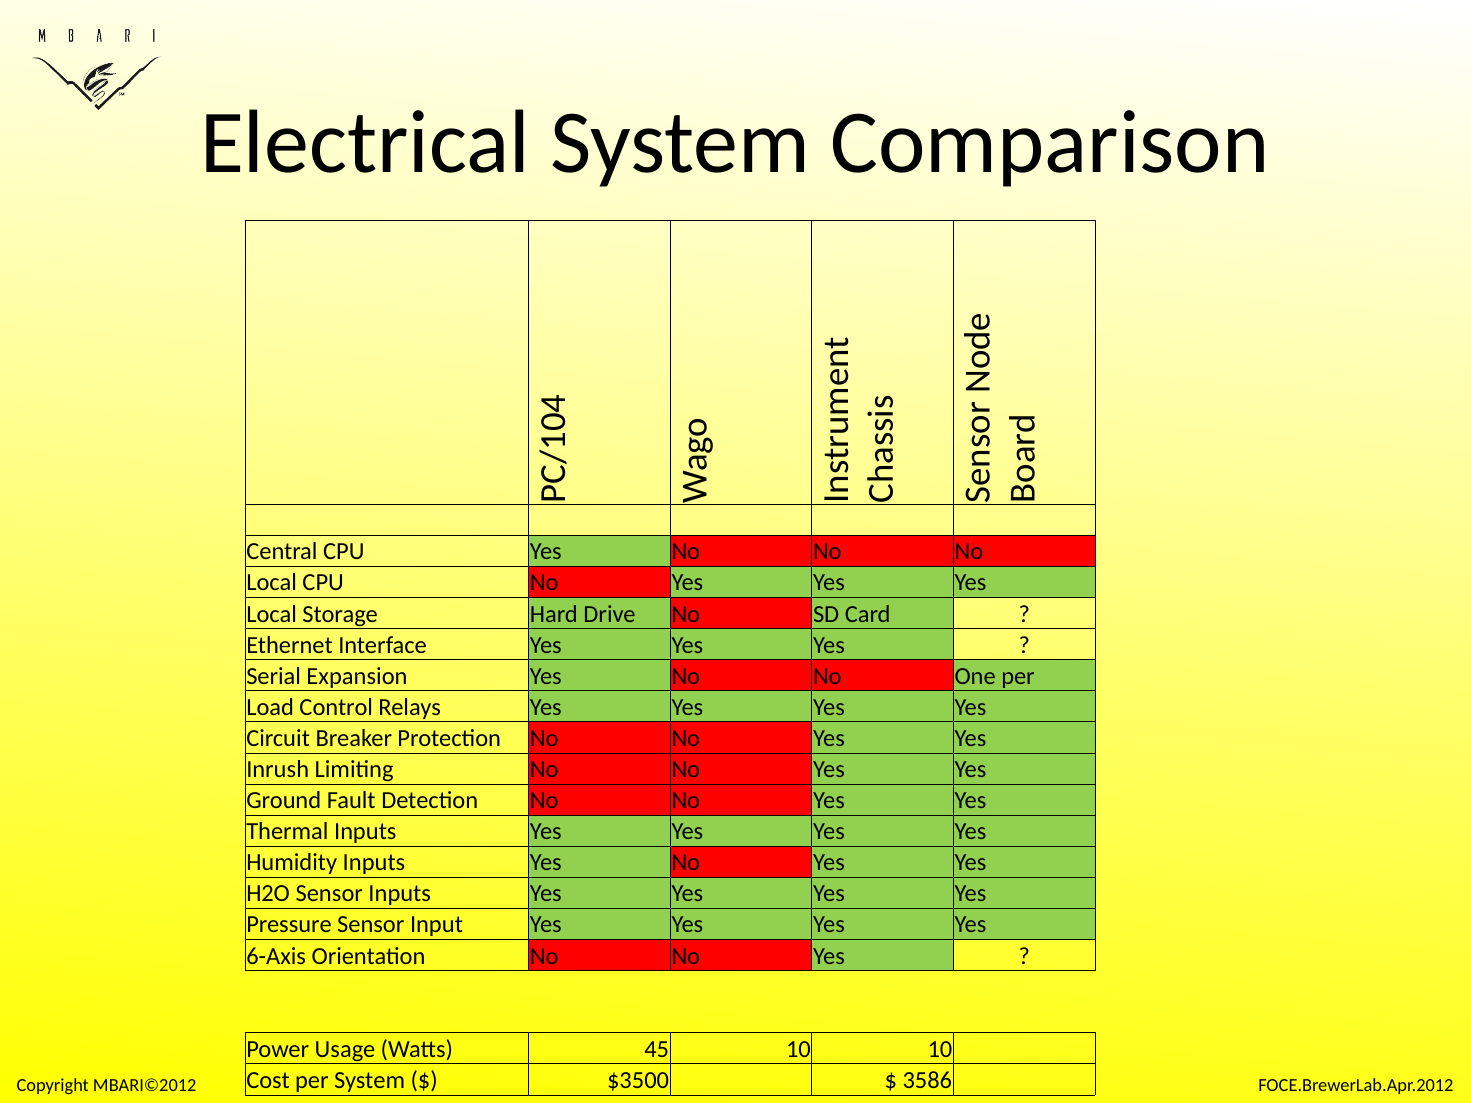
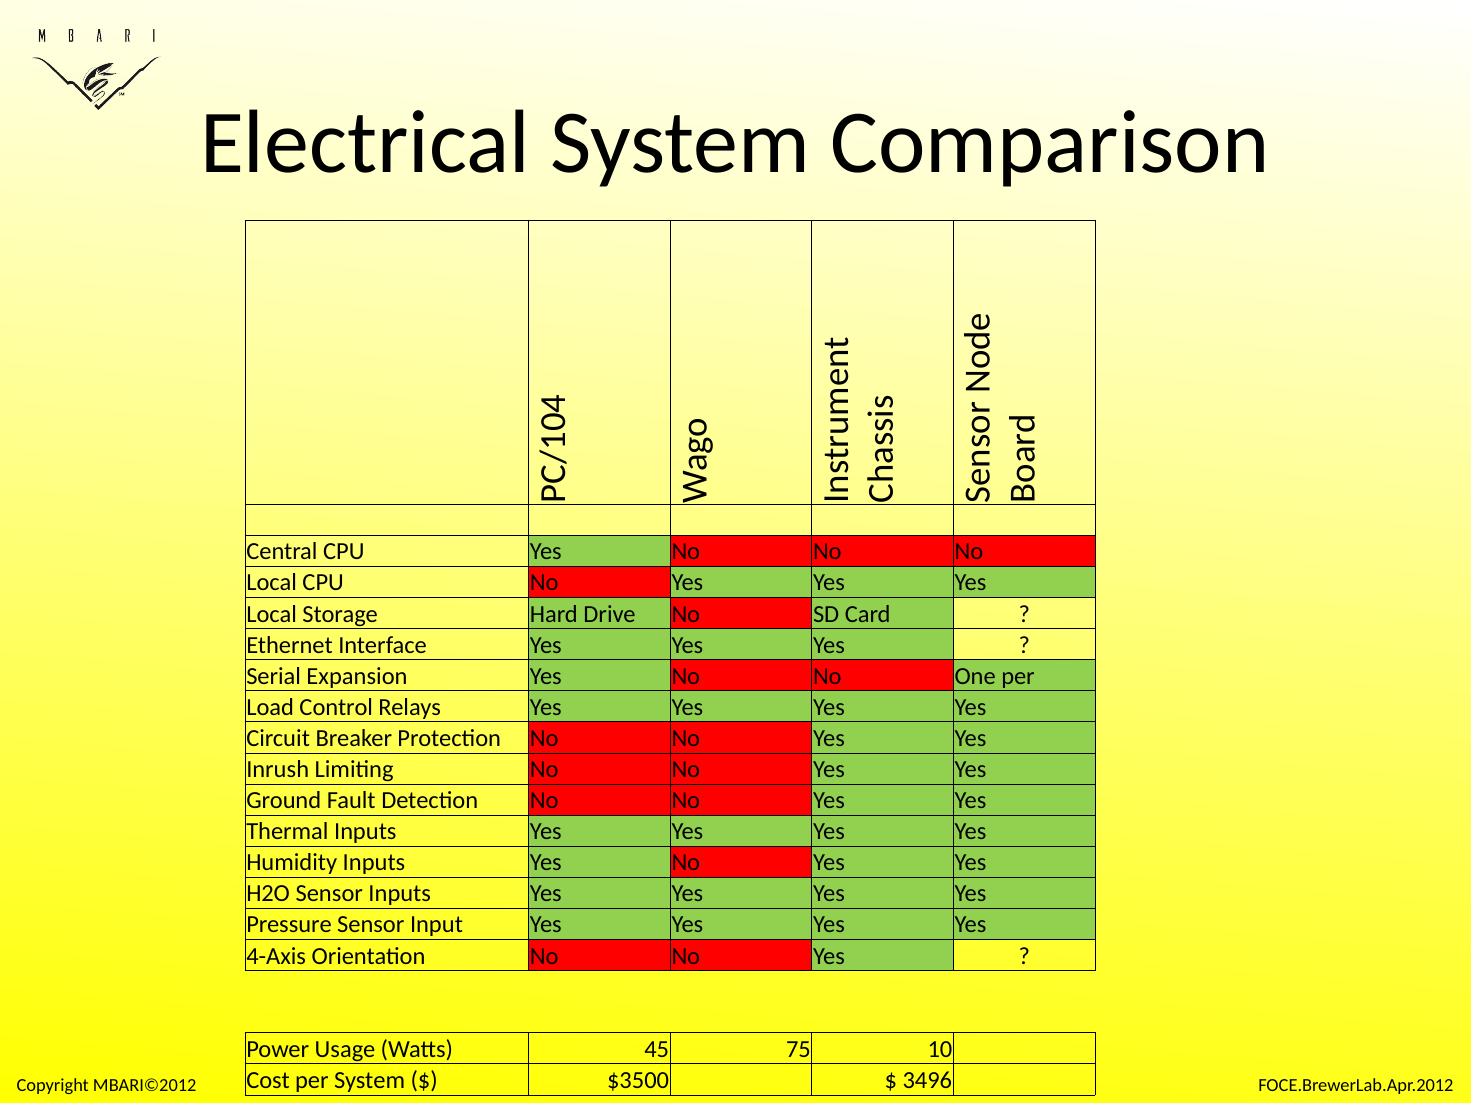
6-Axis: 6-Axis -> 4-Axis
45 10: 10 -> 75
3586: 3586 -> 3496
